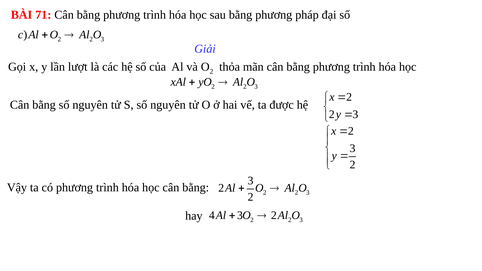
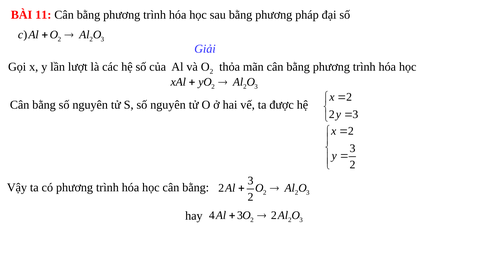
71: 71 -> 11
